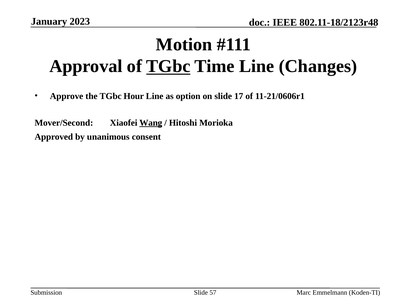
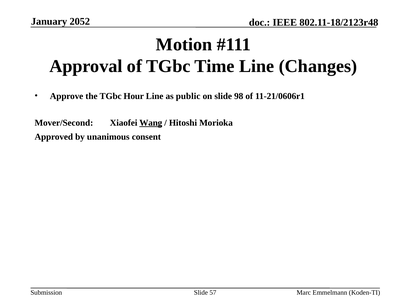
2023: 2023 -> 2052
TGbc at (168, 66) underline: present -> none
option: option -> public
17: 17 -> 98
